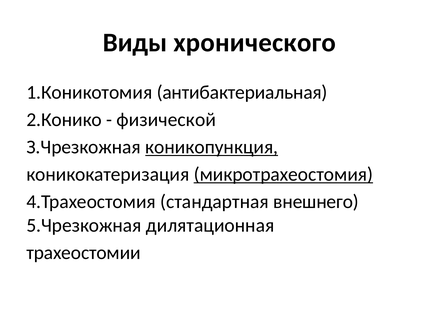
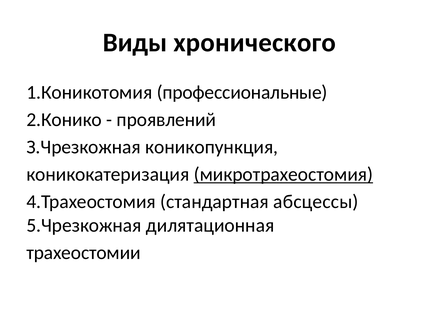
антибактериальная: антибактериальная -> профессиональные
физической: физической -> проявлений
коникопункция underline: present -> none
внешнего: внешнего -> абсцессы
